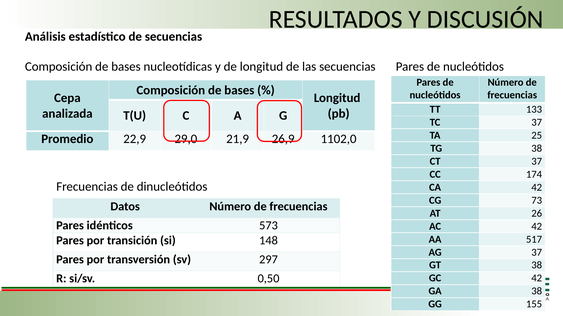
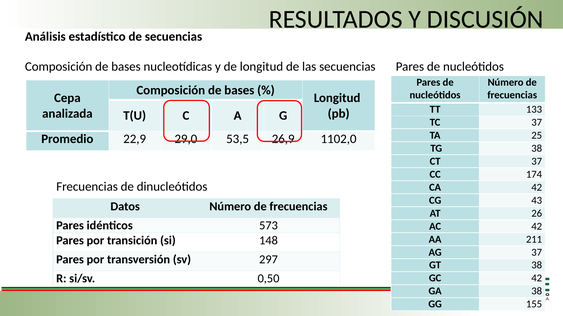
21,9: 21,9 -> 53,5
73: 73 -> 43
517: 517 -> 211
